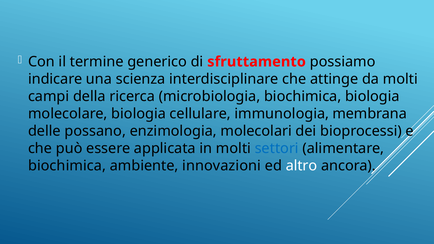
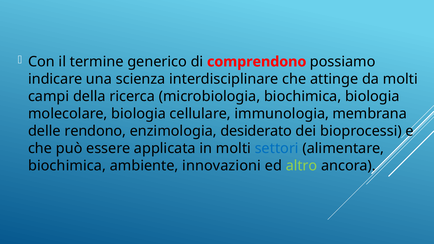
sfruttamento: sfruttamento -> comprendono
possano: possano -> rendono
molecolari: molecolari -> desiderato
altro colour: white -> light green
